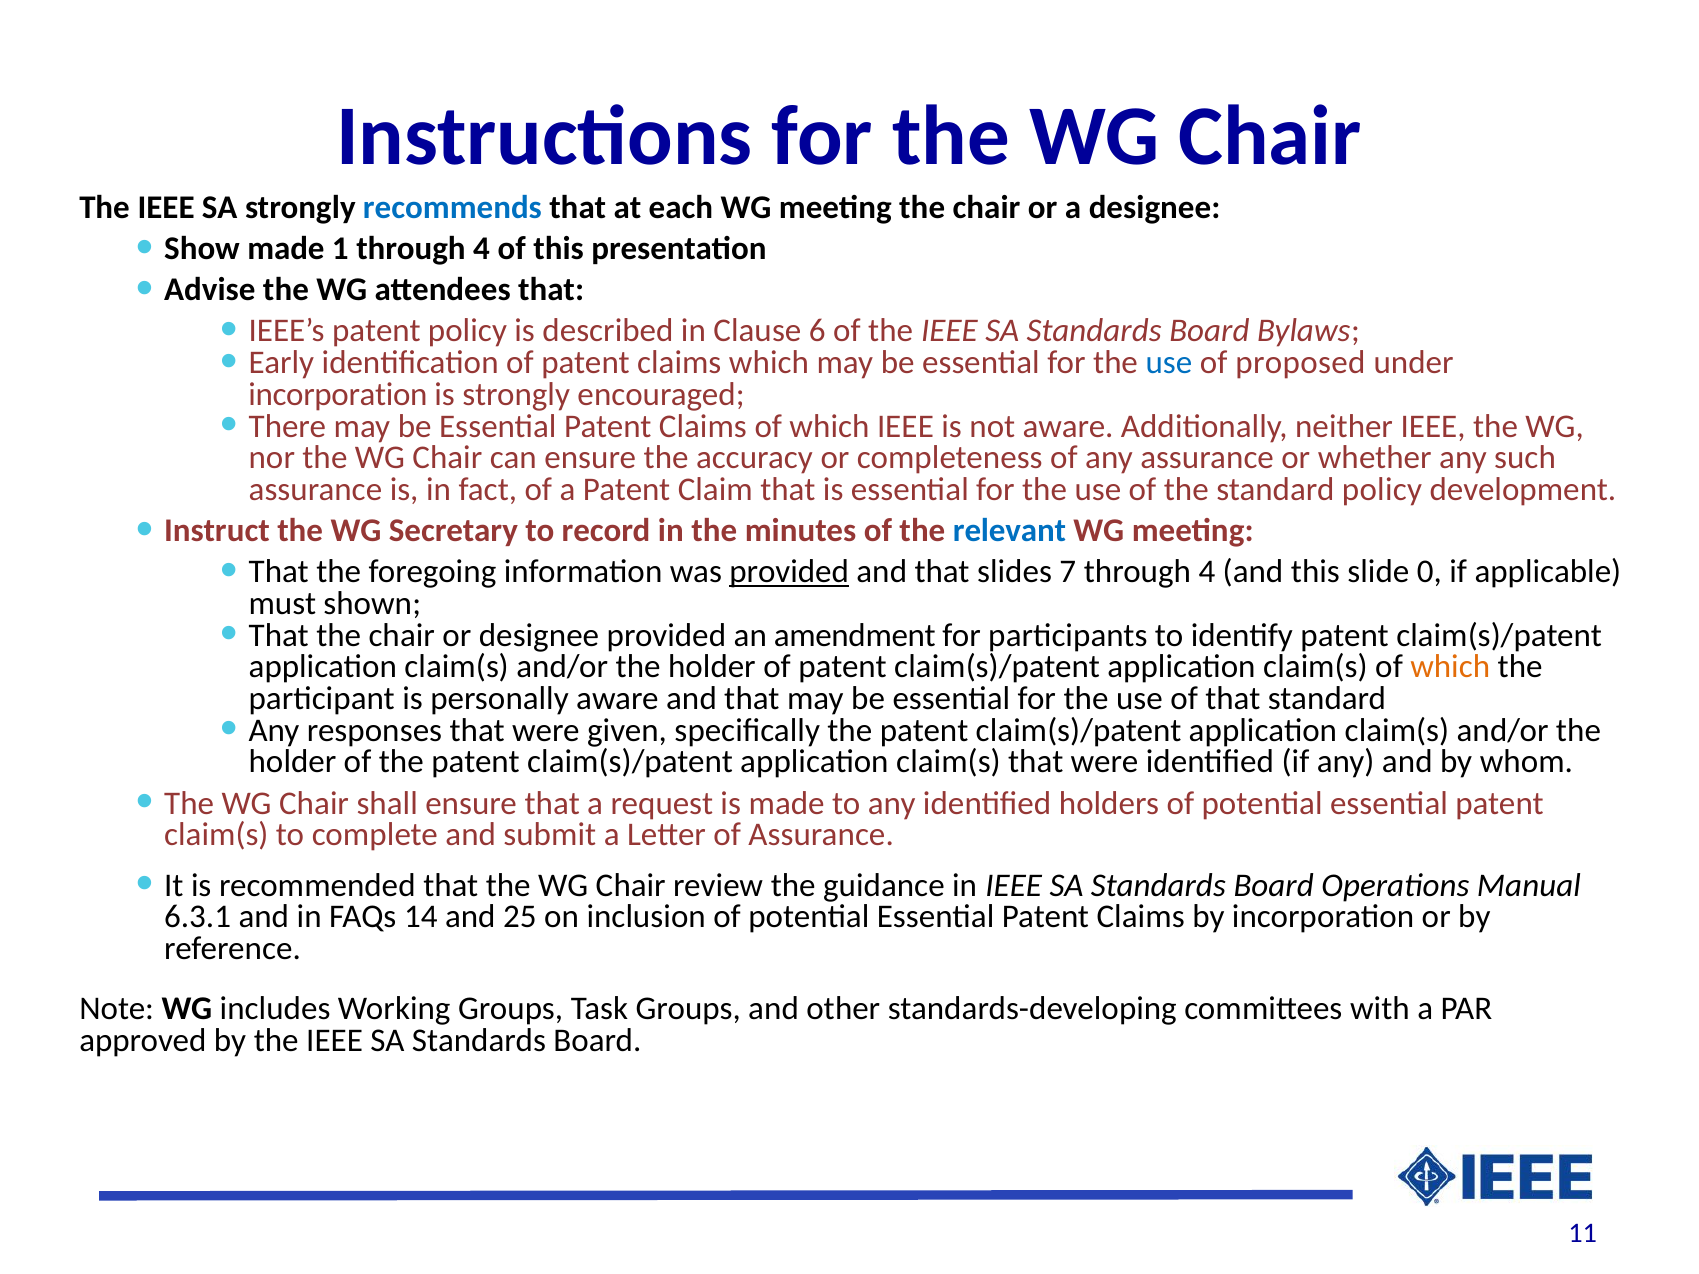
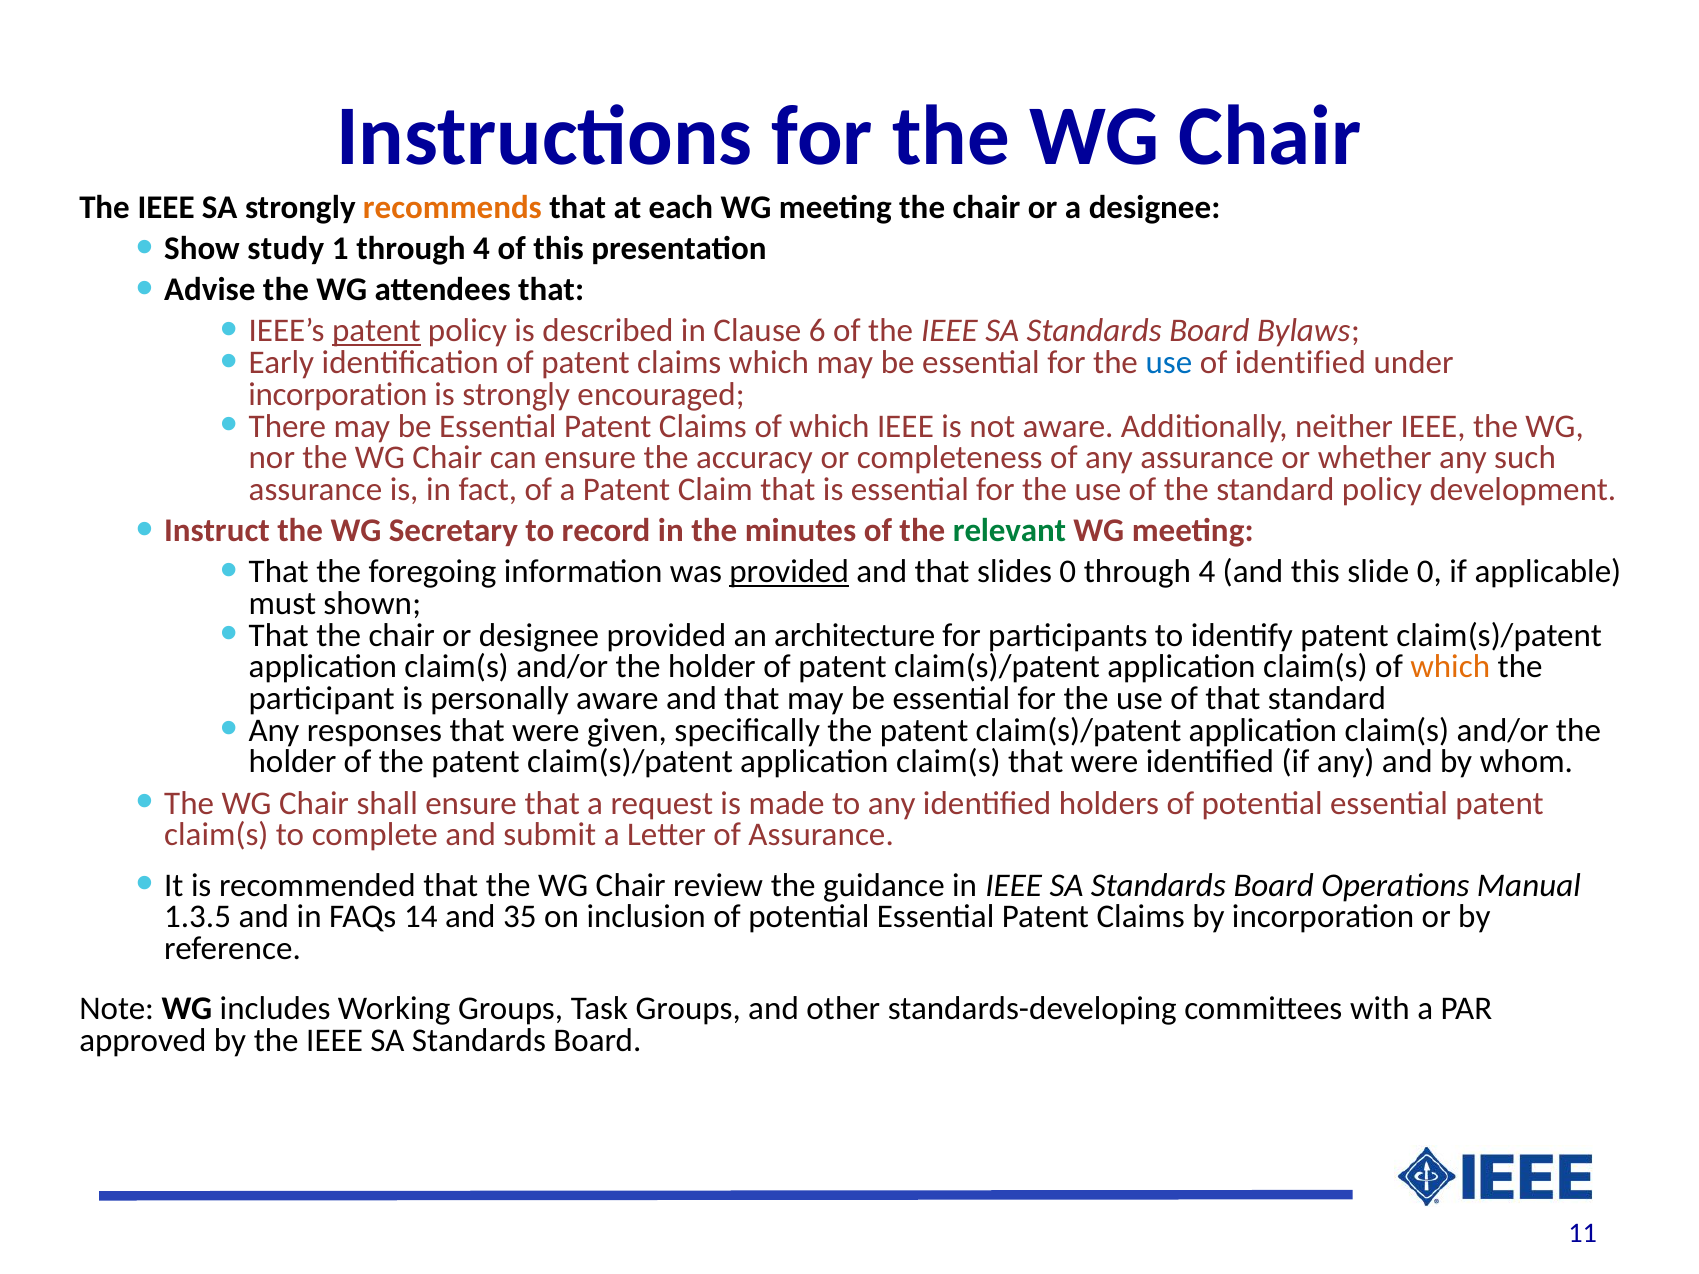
recommends colour: blue -> orange
Show made: made -> study
patent at (376, 331) underline: none -> present
of proposed: proposed -> identified
relevant colour: blue -> green
slides 7: 7 -> 0
amendment: amendment -> architecture
6.3.1: 6.3.1 -> 1.3.5
25: 25 -> 35
